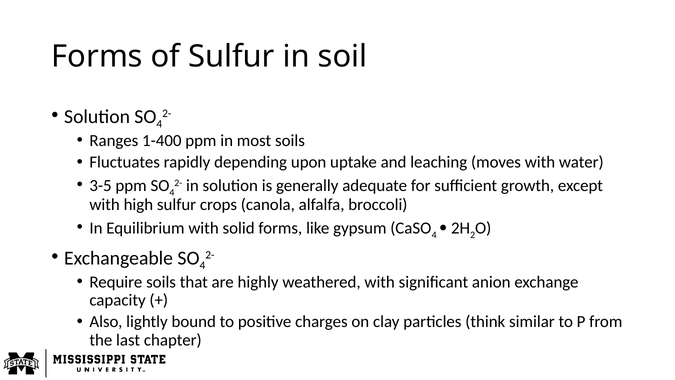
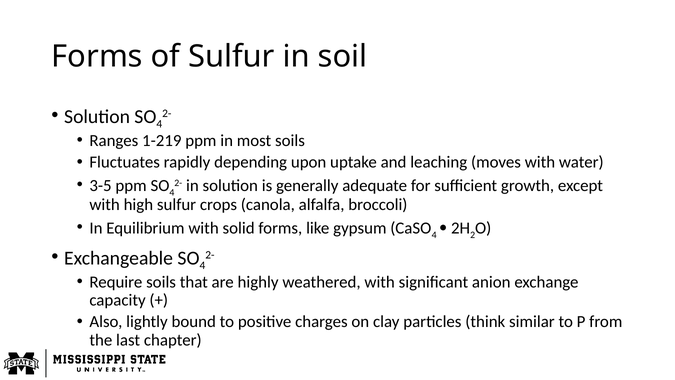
1-400: 1-400 -> 1-219
